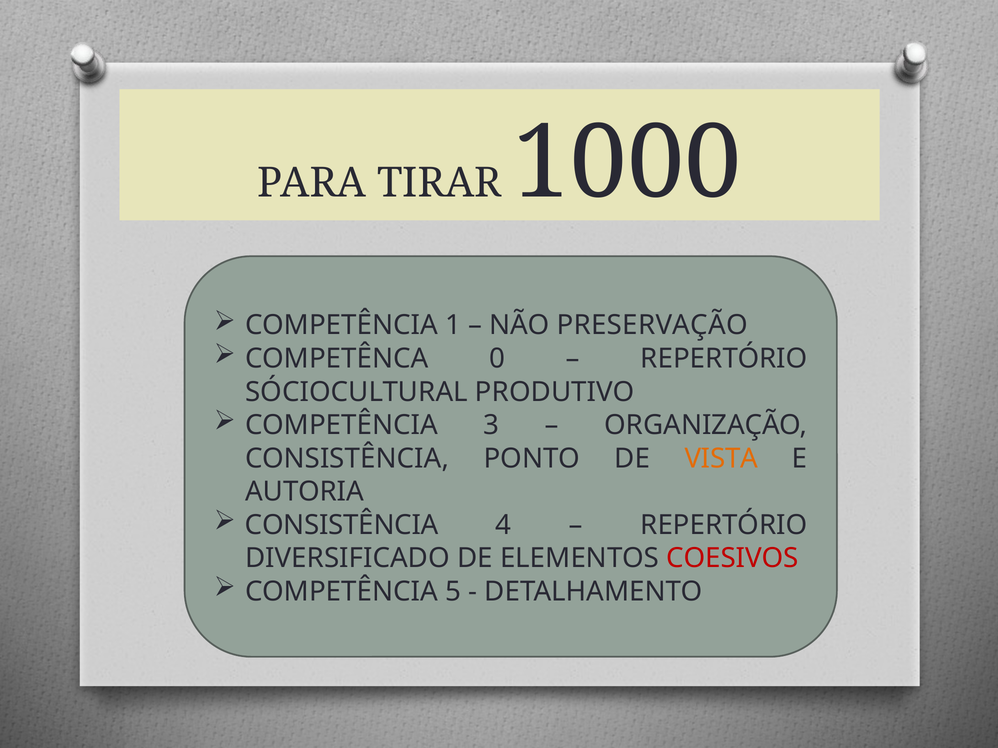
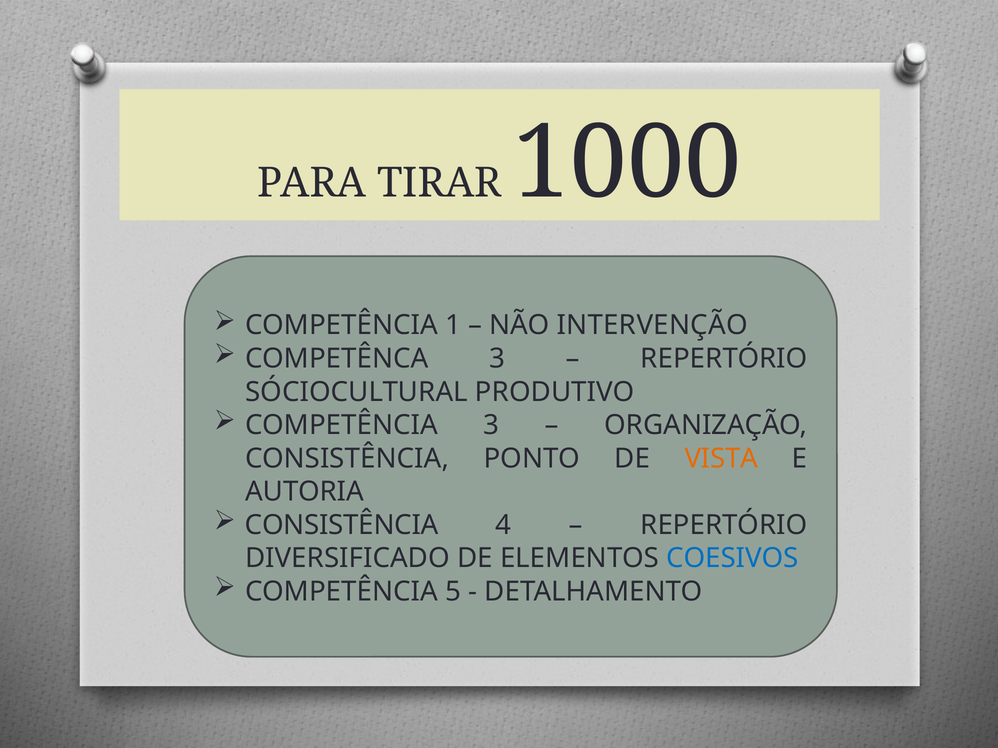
PRESERVAÇÃO: PRESERVAÇÃO -> INTERVENÇÃO
COMPETÊNCA 0: 0 -> 3
COESIVOS colour: red -> blue
